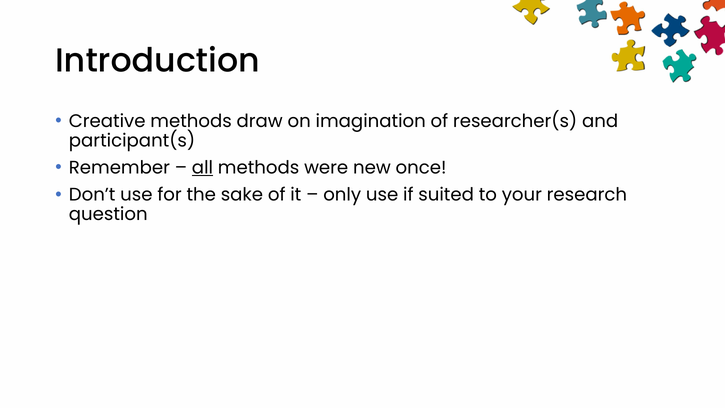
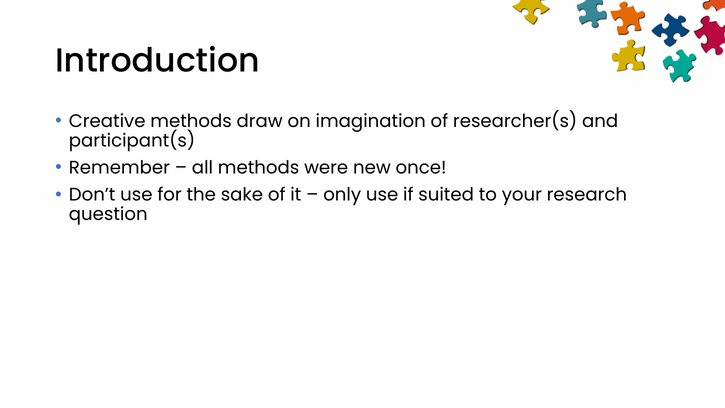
all underline: present -> none
